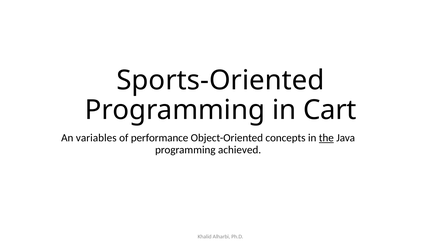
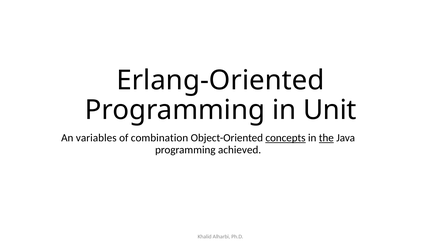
Sports-Oriented: Sports-Oriented -> Erlang-Oriented
Cart: Cart -> Unit
performance: performance -> combination
concepts underline: none -> present
